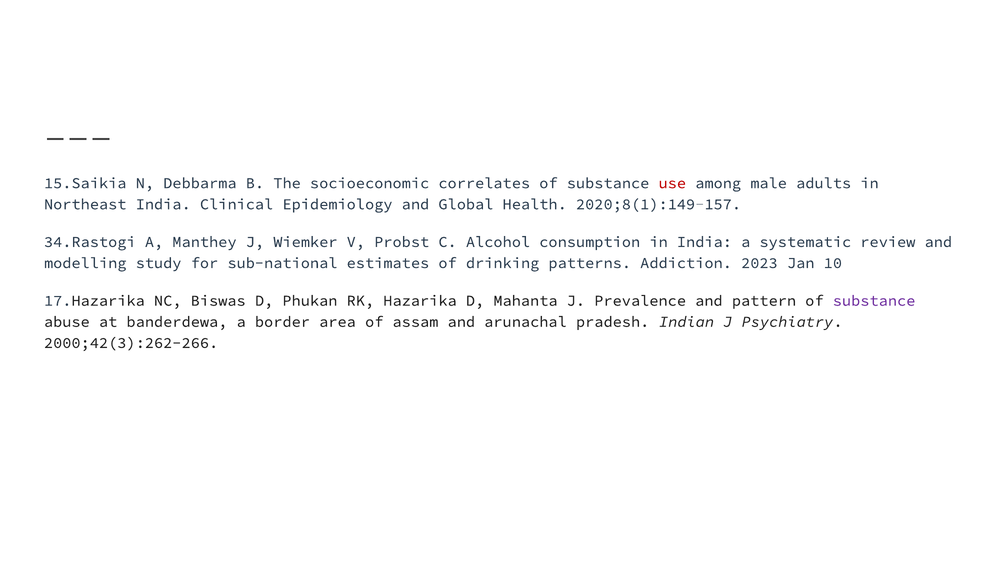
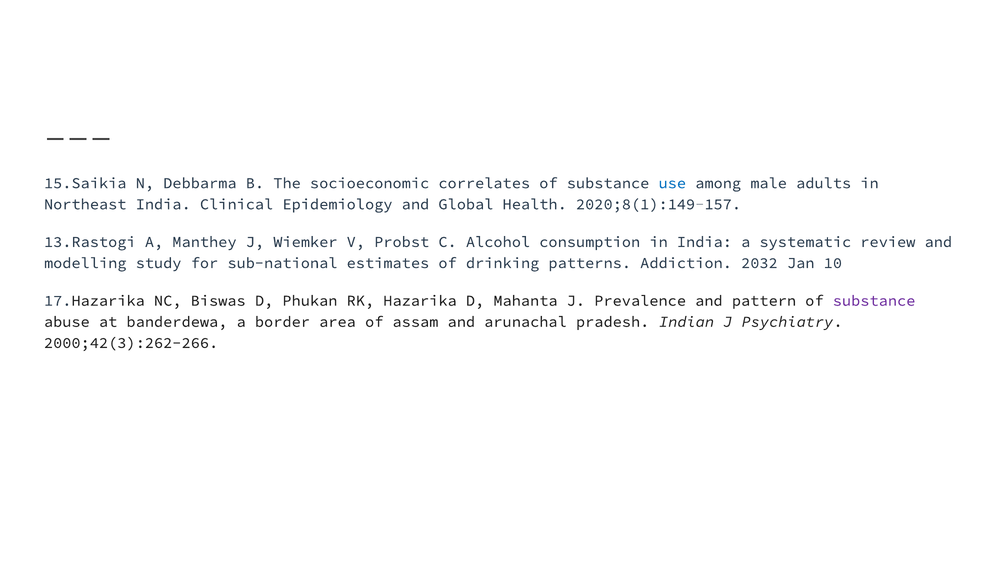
use colour: red -> blue
34.Rastogi: 34.Rastogi -> 13.Rastogi
2023: 2023 -> 2032
